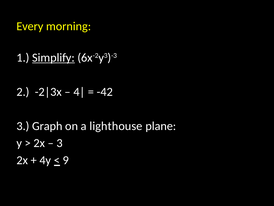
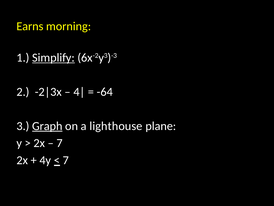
Every: Every -> Earns
-42: -42 -> -64
Graph underline: none -> present
3 at (60, 143): 3 -> 7
9 at (66, 160): 9 -> 7
